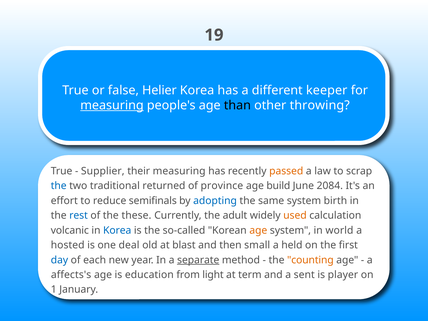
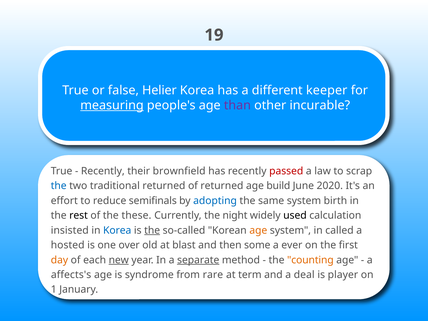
than colour: black -> purple
throwing: throwing -> incurable
Supplier at (103, 171): Supplier -> Recently
their measuring: measuring -> brownfield
passed colour: orange -> red
of province: province -> returned
2084: 2084 -> 2020
rest colour: blue -> black
adult: adult -> night
used colour: orange -> black
volcanic: volcanic -> insisted
the at (152, 230) underline: none -> present
world: world -> called
deal: deal -> over
small: small -> some
held: held -> ever
day colour: blue -> orange
new underline: none -> present
education: education -> syndrome
light: light -> rare
sent: sent -> deal
